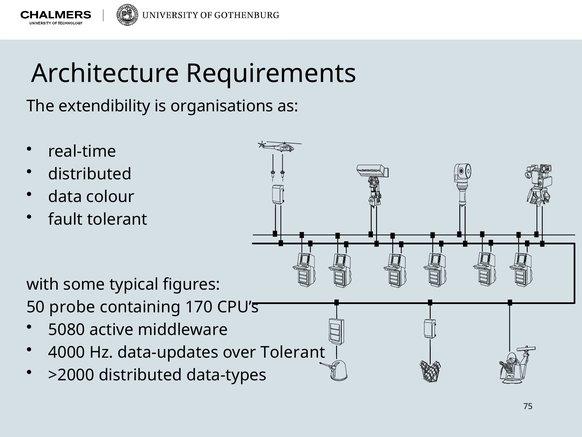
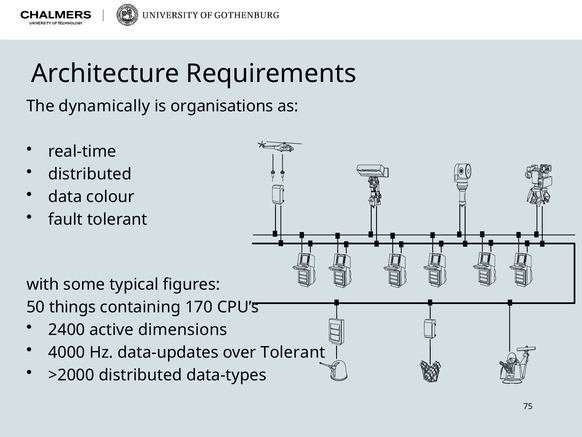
extendibility: extendibility -> dynamically
probe: probe -> things
5080: 5080 -> 2400
middleware: middleware -> dimensions
